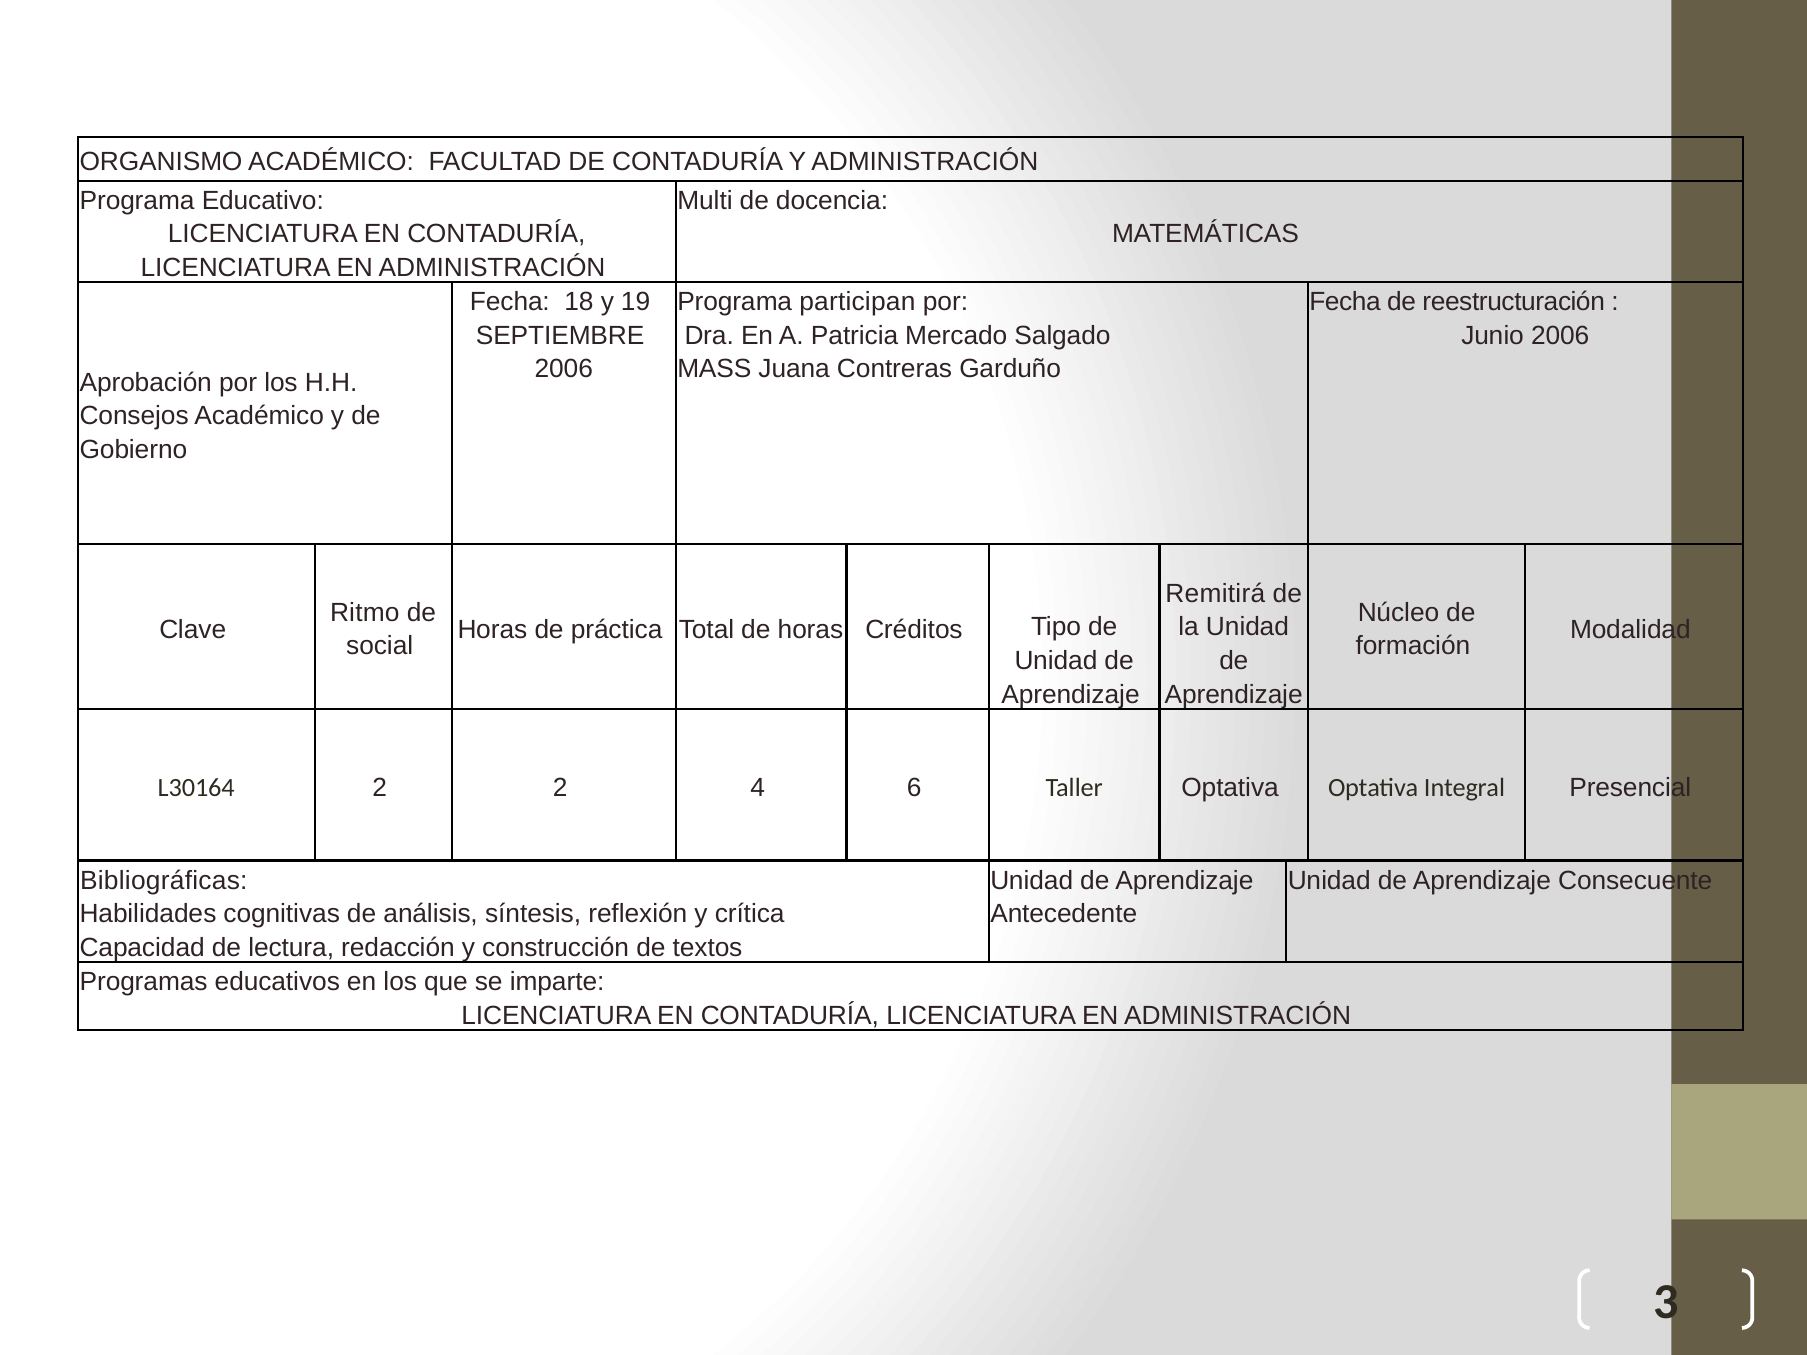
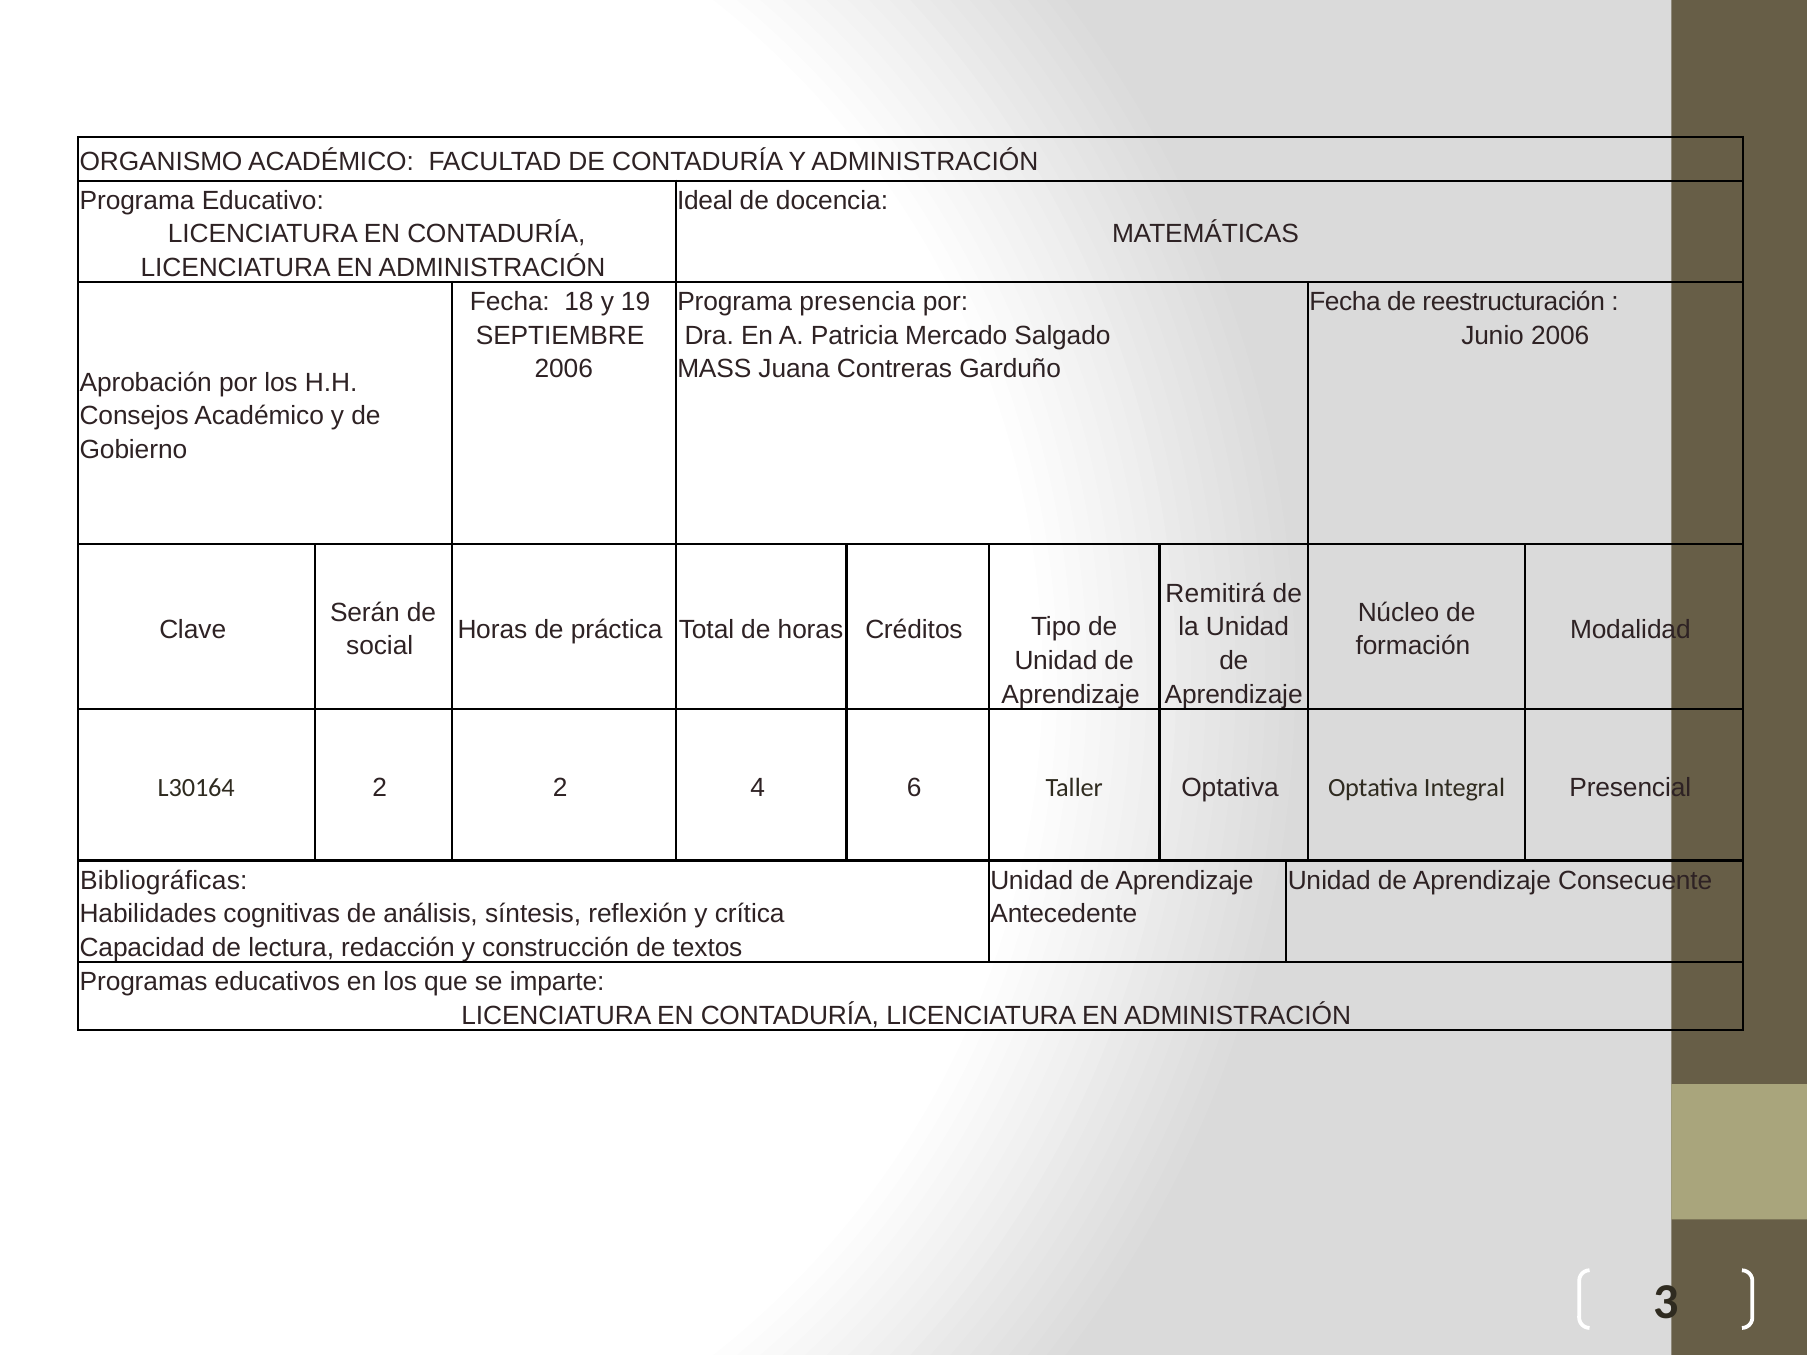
Multi: Multi -> Ideal
participan: participan -> presencia
Ritmo: Ritmo -> Serán
